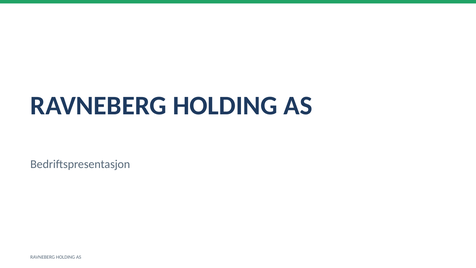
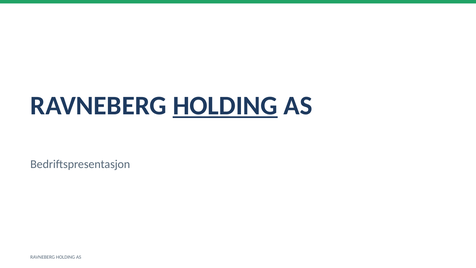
HOLDING at (225, 106) underline: none -> present
